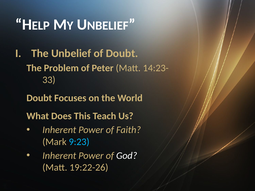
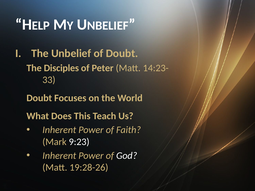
Problem: Problem -> Disciples
9:23 colour: light blue -> white
19:22-26: 19:22-26 -> 19:28-26
